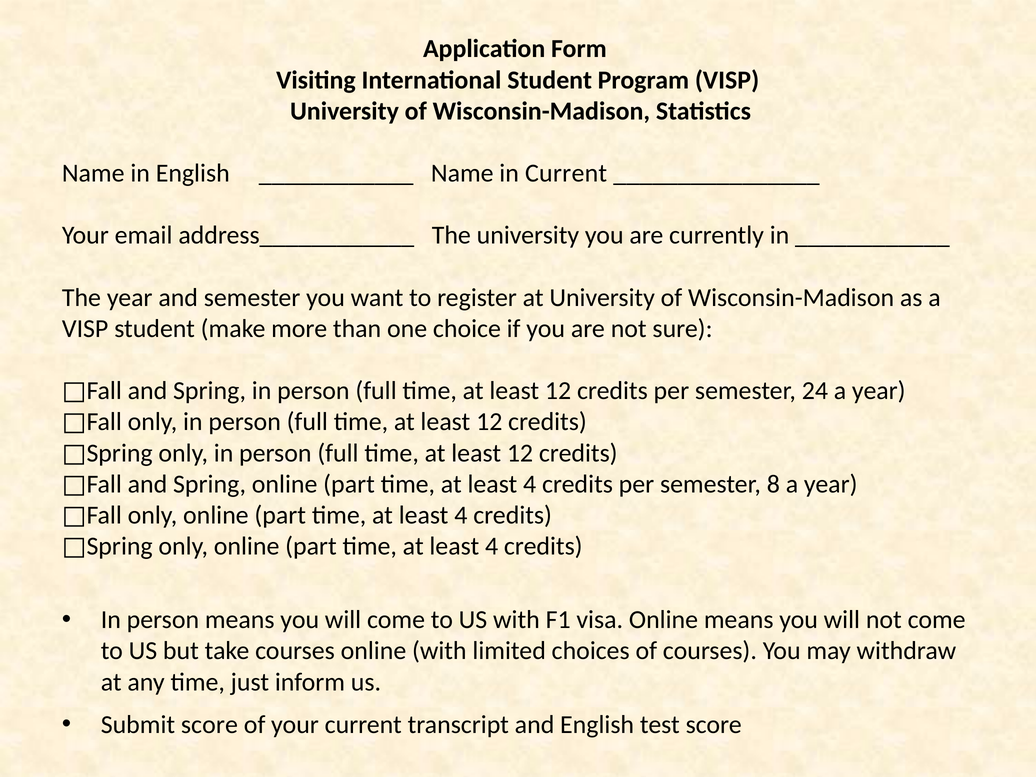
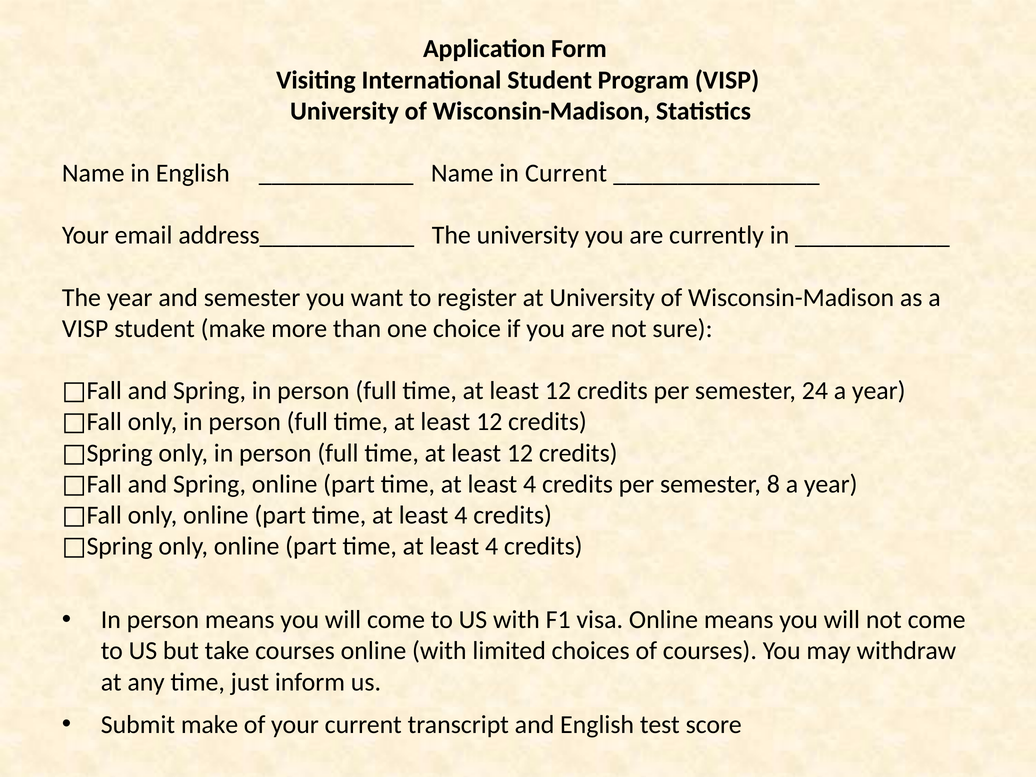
Submit score: score -> make
